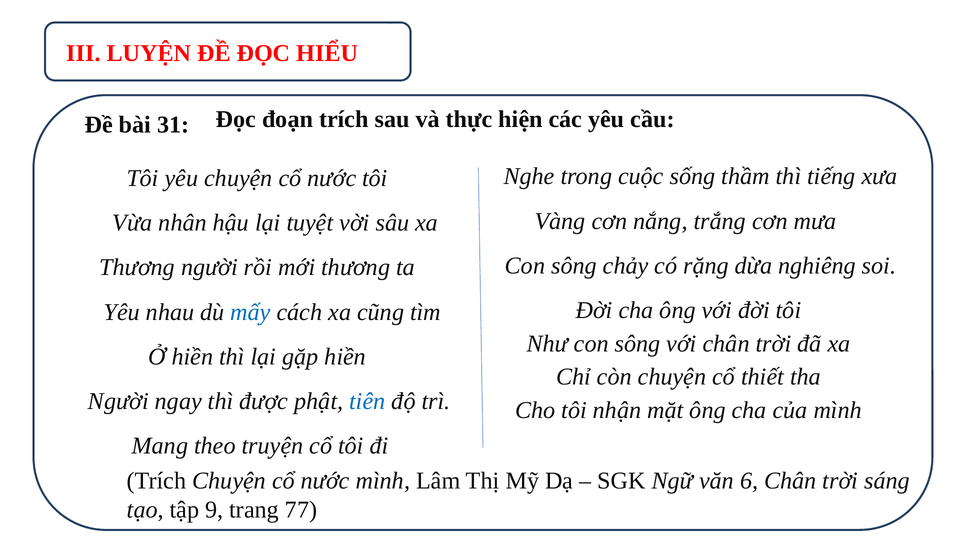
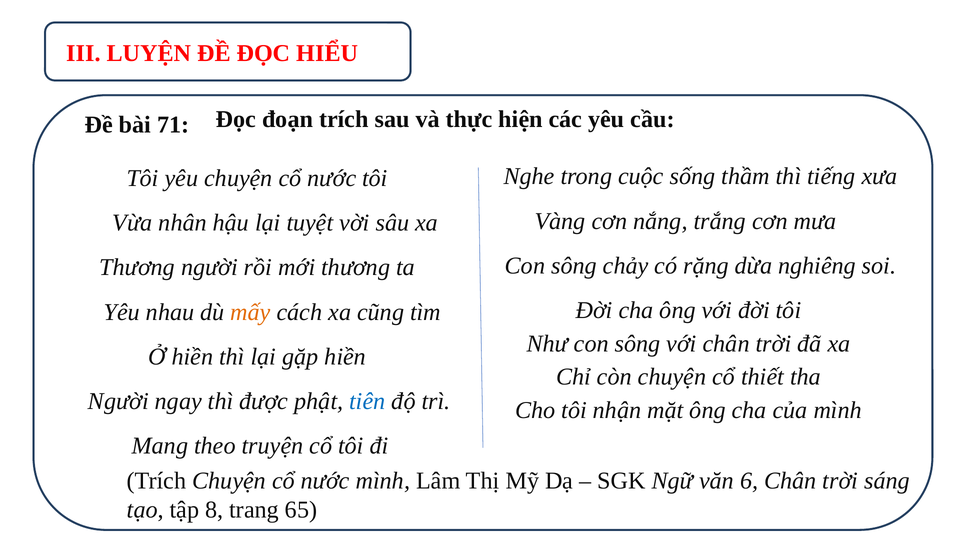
31: 31 -> 71
mấy colour: blue -> orange
9: 9 -> 8
77: 77 -> 65
